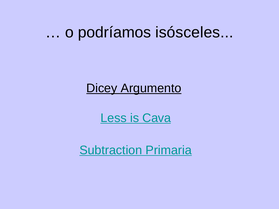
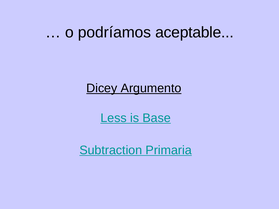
isósceles: isósceles -> aceptable
Cava: Cava -> Base
